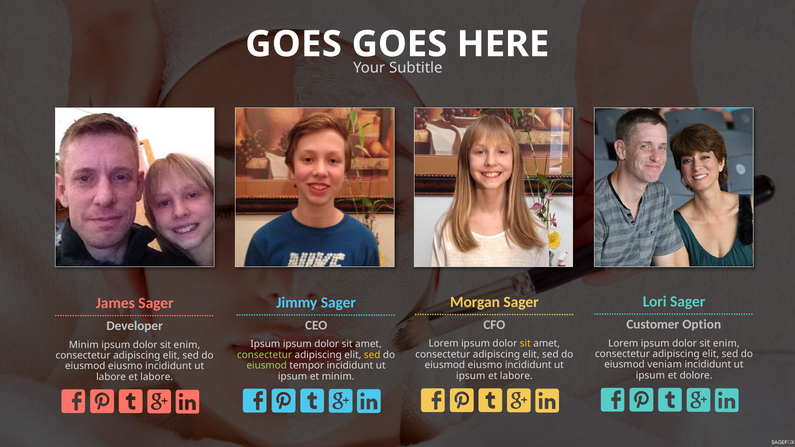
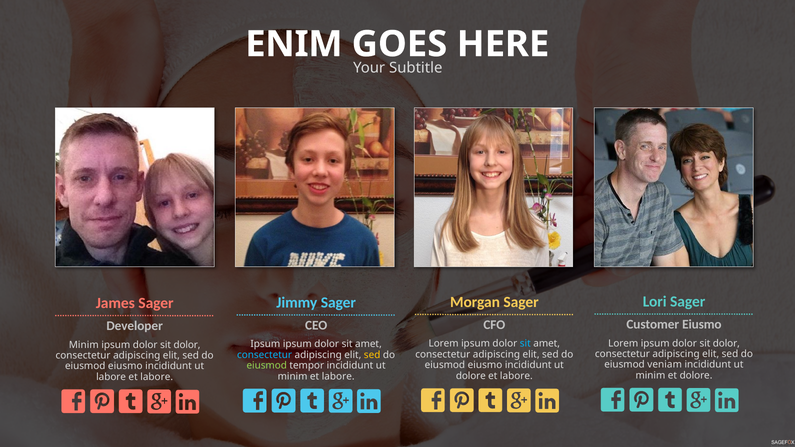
GOES at (294, 44): GOES -> ENIM
Customer Option: Option -> Eiusmo
enim at (726, 343): enim -> dolor
sit at (525, 344) colour: yellow -> light blue
enim at (187, 345): enim -> dolor
consectetur at (265, 355) colour: light green -> light blue
ipsum at (650, 376): ipsum -> minim
ipsum at (471, 376): ipsum -> dolore
ipsum at (293, 376): ipsum -> minim
minim at (338, 376): minim -> labore
